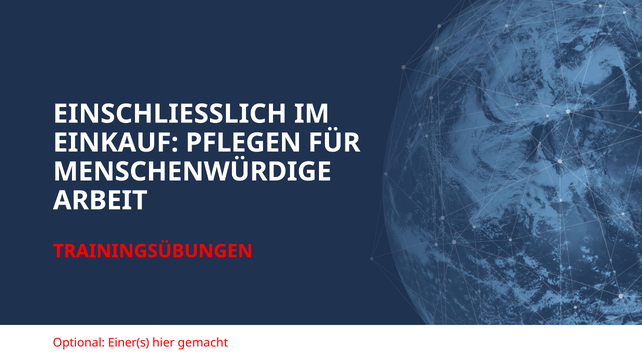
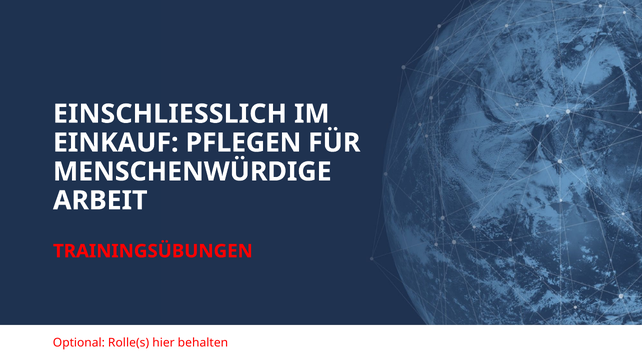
Einer(s: Einer(s -> Rolle(s
gemacht: gemacht -> behalten
